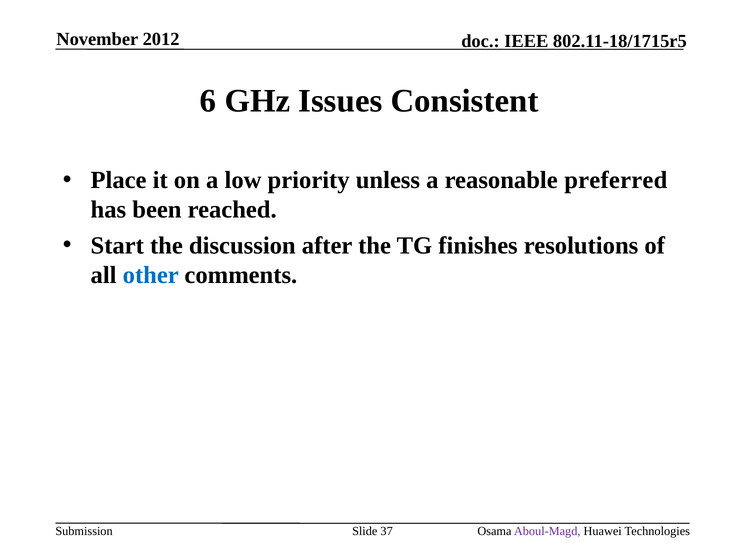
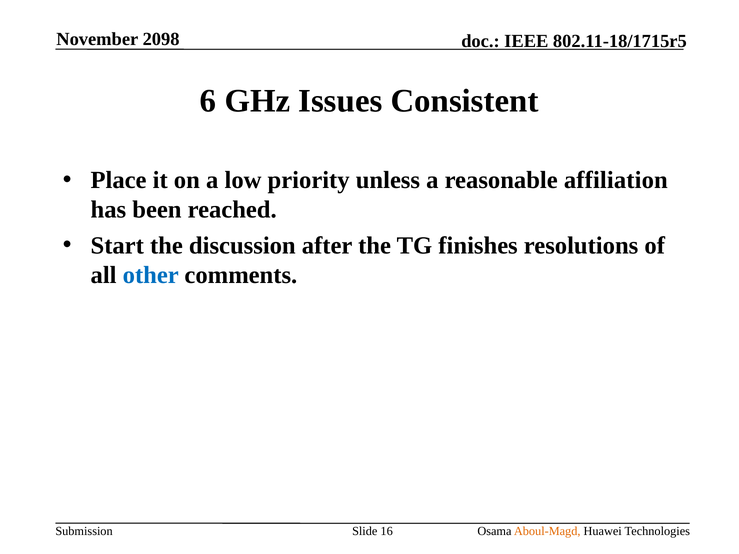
2012: 2012 -> 2098
preferred: preferred -> affiliation
37: 37 -> 16
Aboul-Magd colour: purple -> orange
